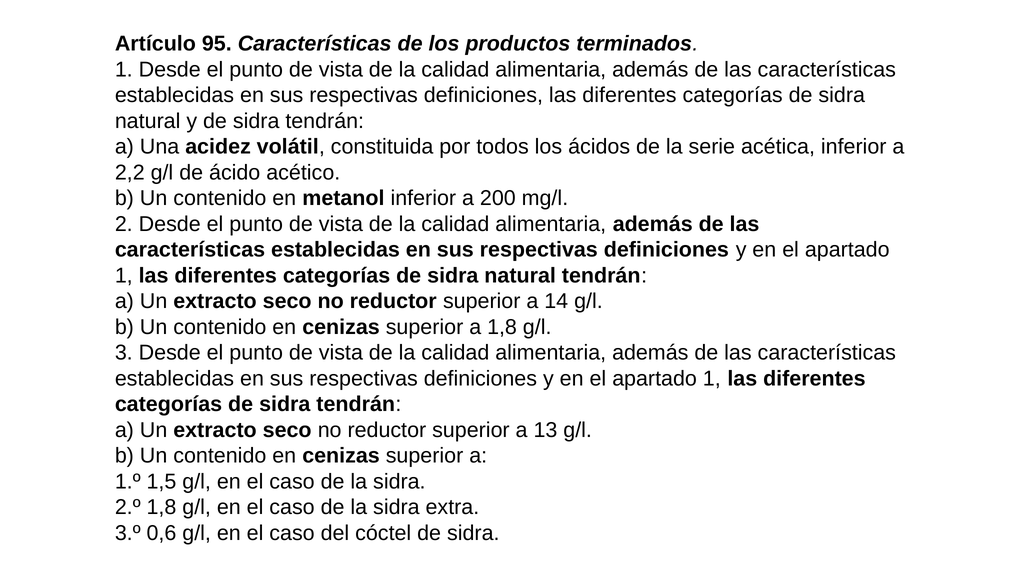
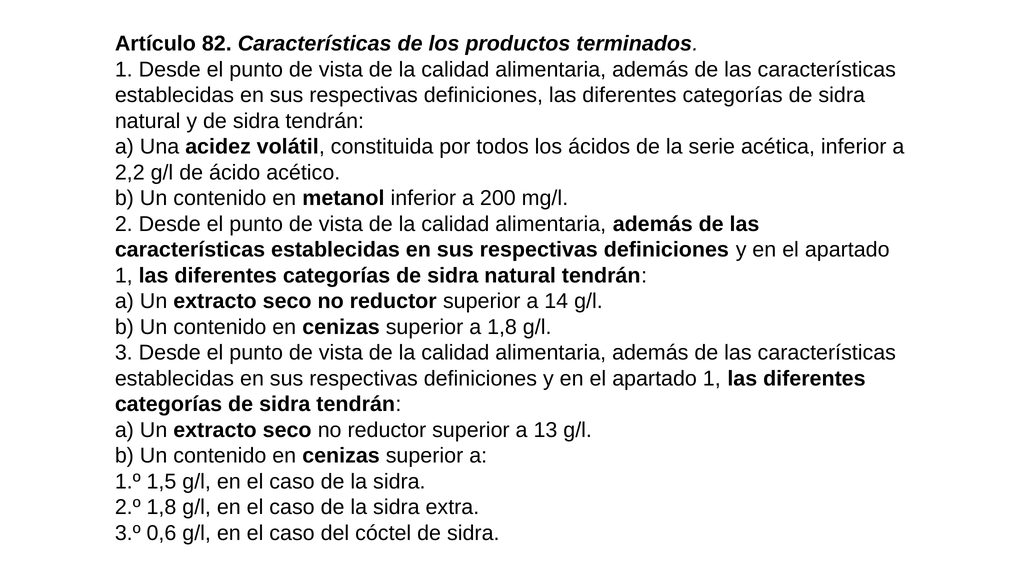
95: 95 -> 82
